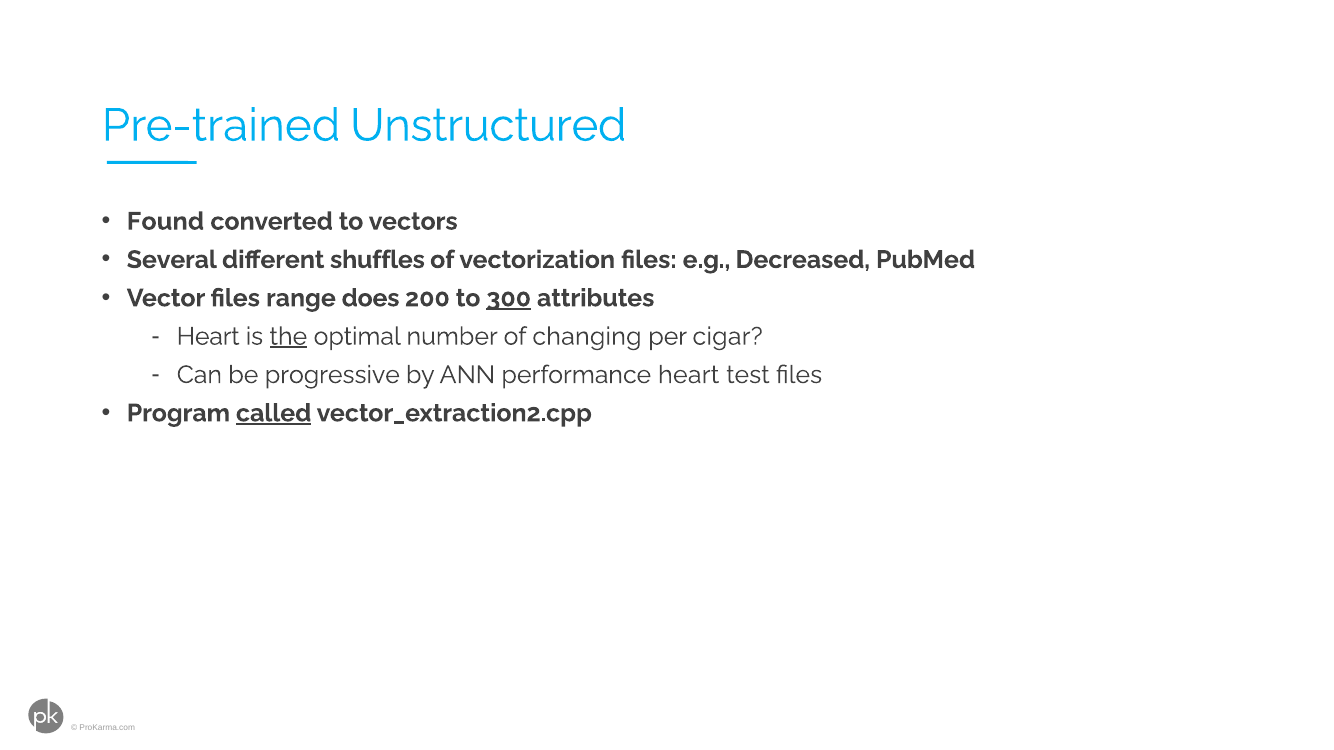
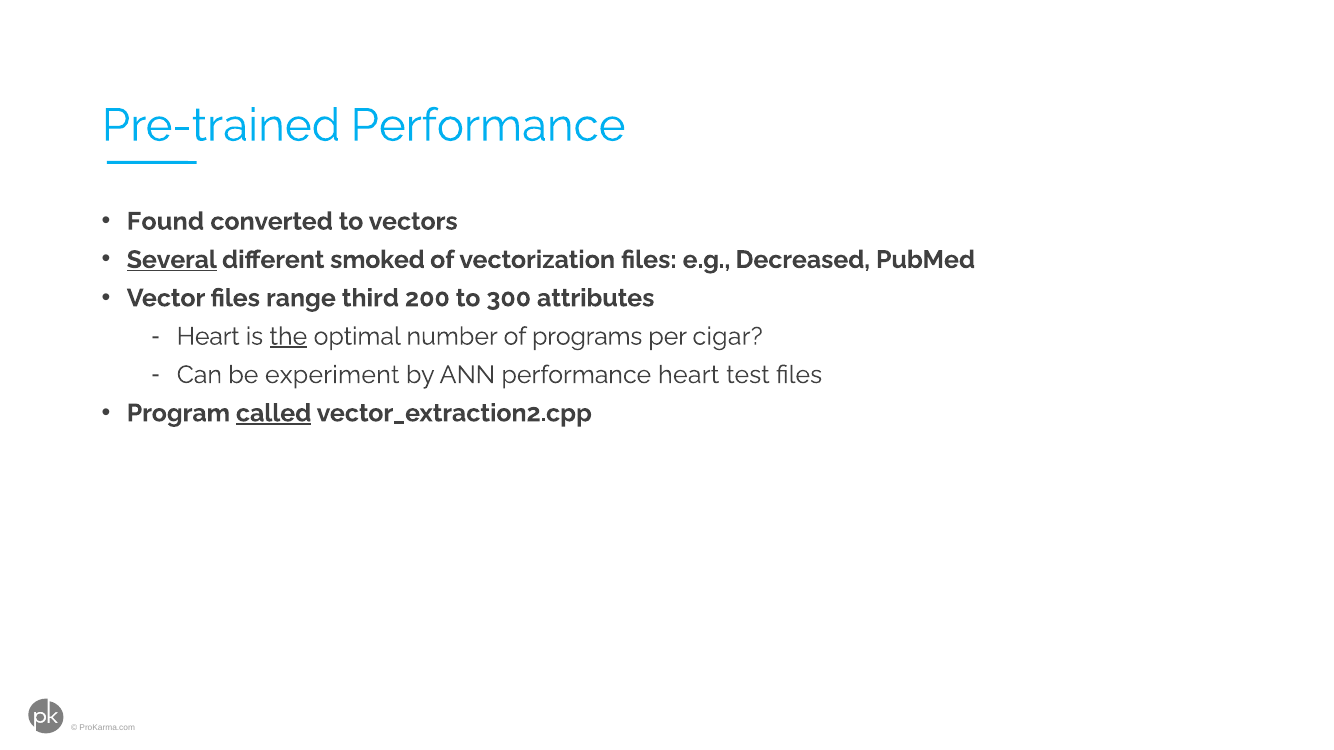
Pre-trained Unstructured: Unstructured -> Performance
Several underline: none -> present
shuffles: shuffles -> smoked
does: does -> third
300 underline: present -> none
changing: changing -> programs
progressive: progressive -> experiment
